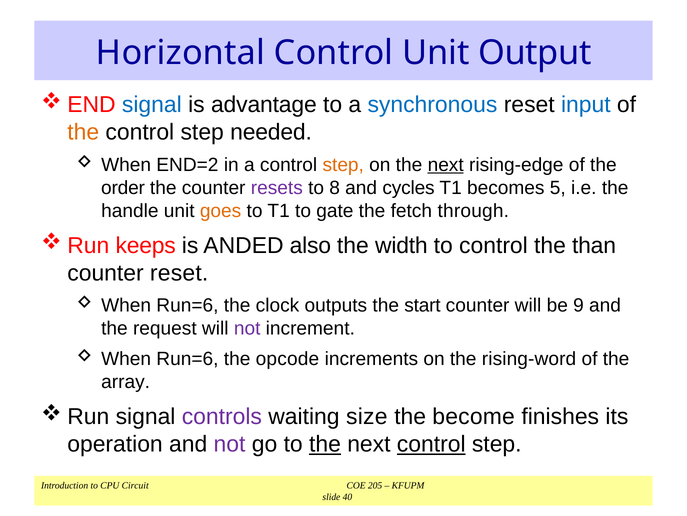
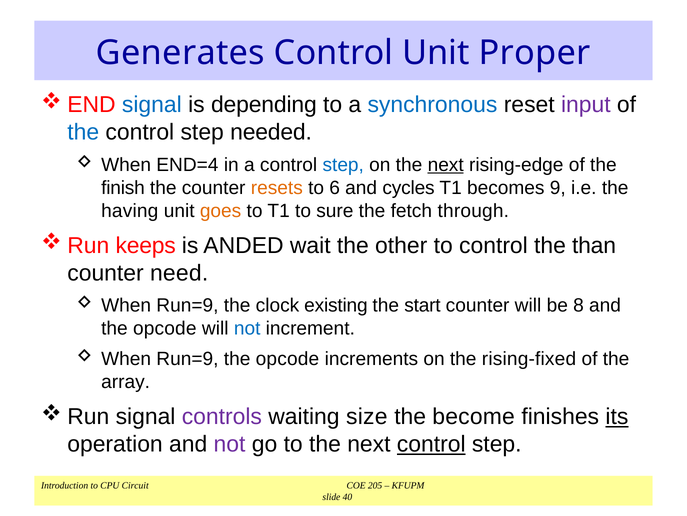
Horizontal: Horizontal -> Generates
Output: Output -> Proper
advantage: advantage -> depending
input colour: blue -> purple
the at (83, 132) colour: orange -> blue
END=2: END=2 -> END=4
step at (343, 165) colour: orange -> blue
order: order -> finish
resets colour: purple -> orange
8: 8 -> 6
5: 5 -> 9
handle: handle -> having
gate: gate -> sure
also: also -> wait
width: width -> other
counter reset: reset -> need
Run=6 at (187, 305): Run=6 -> Run=9
outputs: outputs -> existing
9: 9 -> 8
request at (165, 328): request -> opcode
not at (247, 328) colour: purple -> blue
Run=6 at (187, 359): Run=6 -> Run=9
rising-word: rising-word -> rising-fixed
its underline: none -> present
the at (325, 444) underline: present -> none
